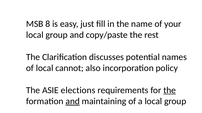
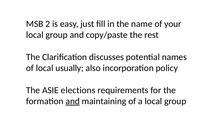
8: 8 -> 2
cannot: cannot -> usually
the at (170, 91) underline: present -> none
